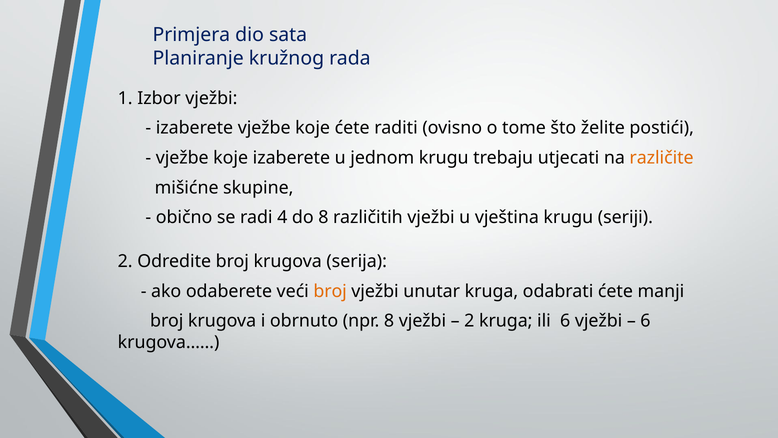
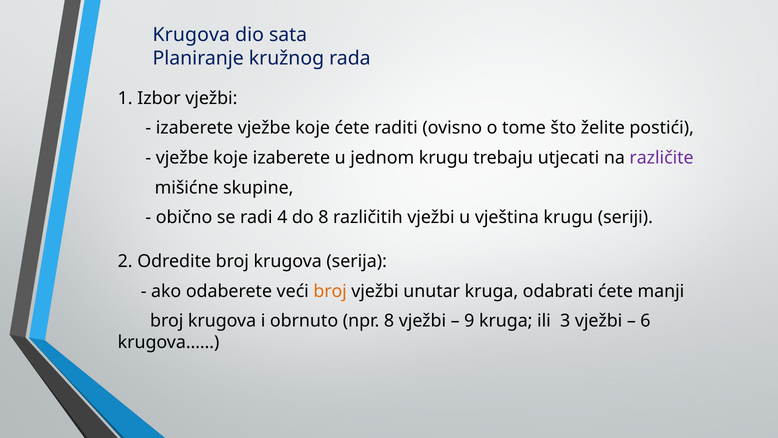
Primjera at (191, 35): Primjera -> Krugova
različite colour: orange -> purple
2 at (469, 321): 2 -> 9
ili 6: 6 -> 3
